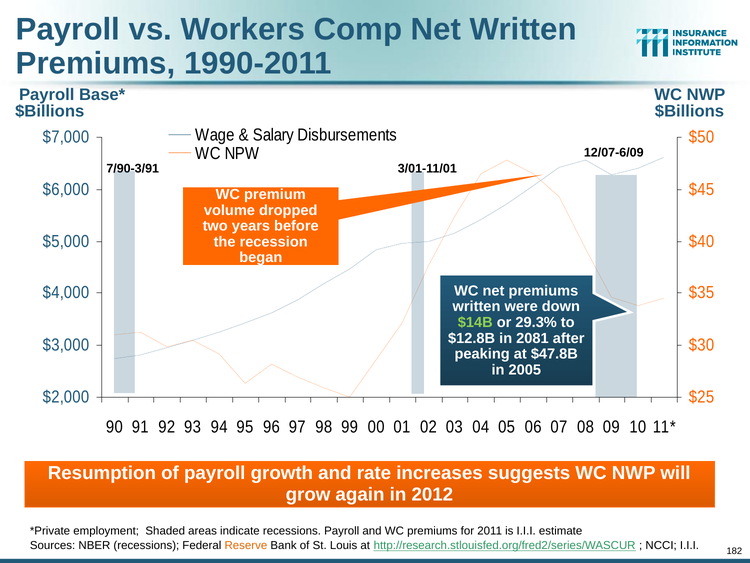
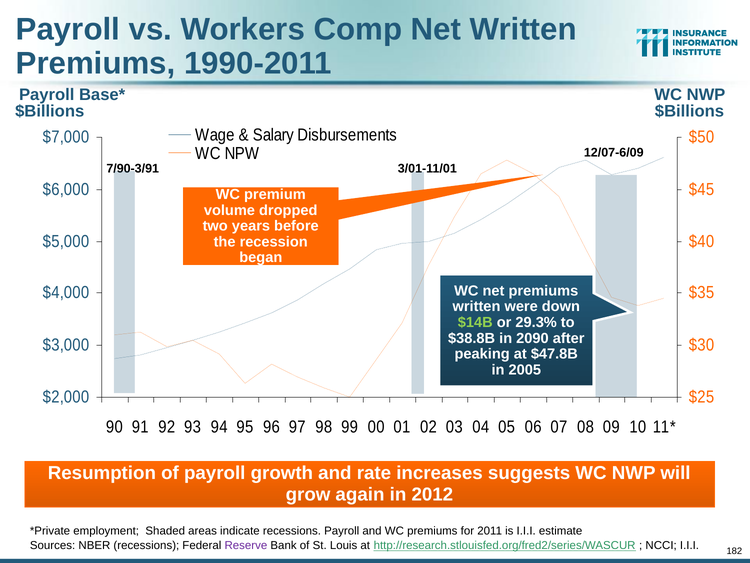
$12.8B: $12.8B -> $38.8B
2081: 2081 -> 2090
Reserve colour: orange -> purple
